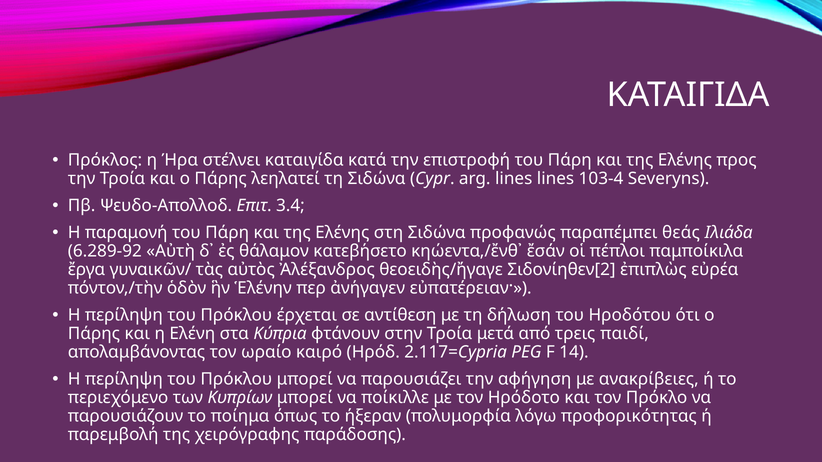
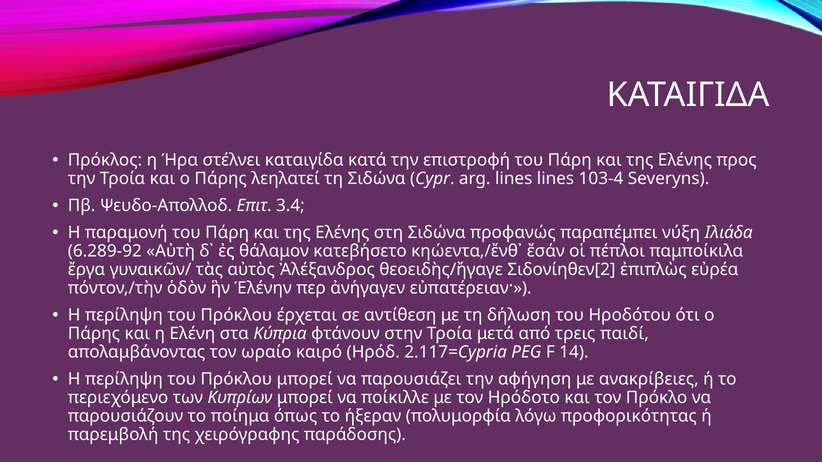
θεάς: θεάς -> νύξη
